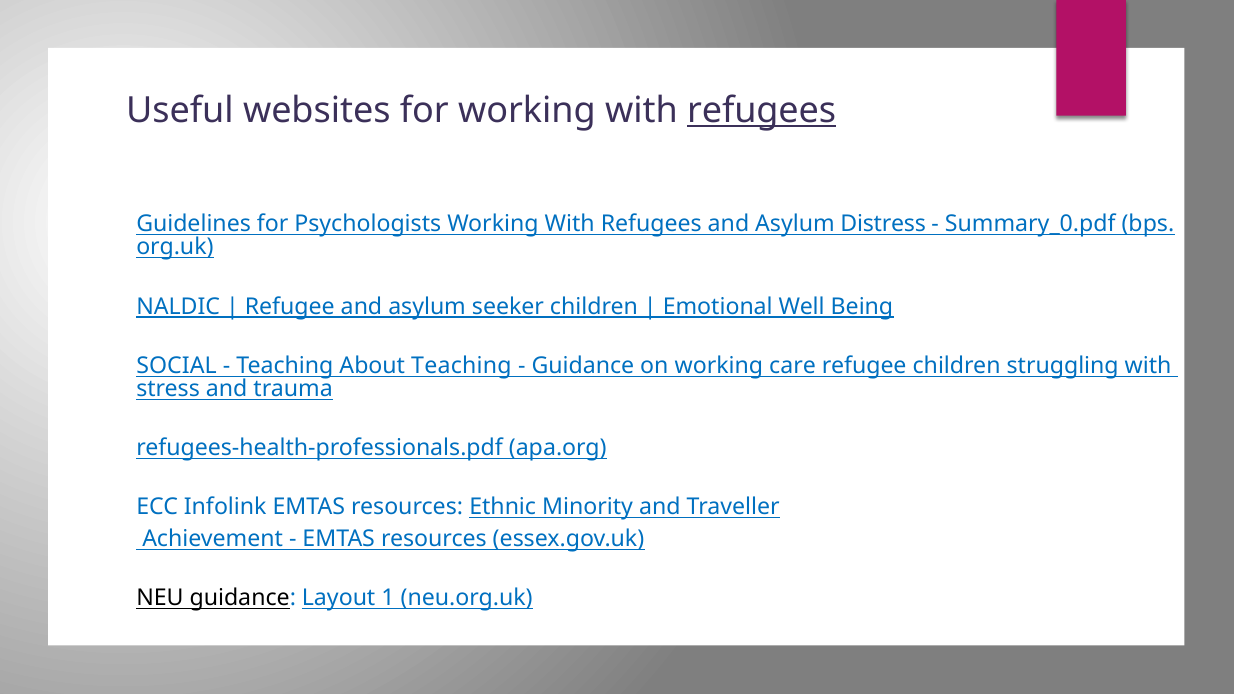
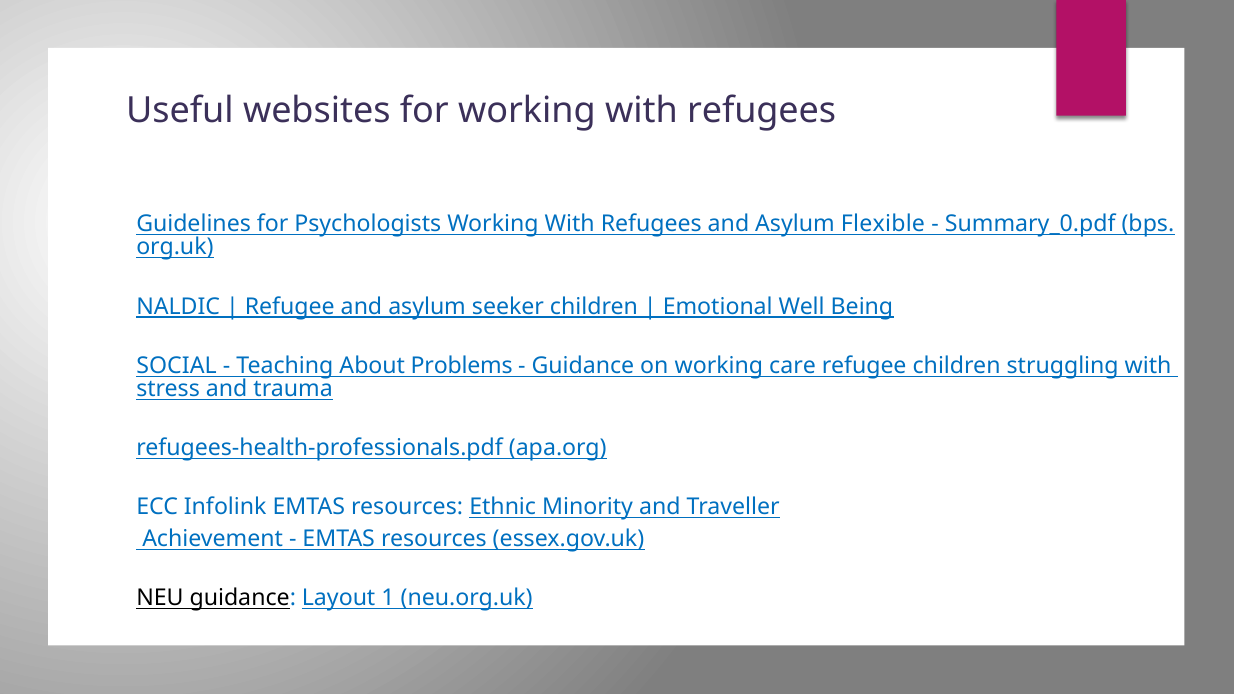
refugees at (762, 110) underline: present -> none
Distress: Distress -> Flexible
About Teaching: Teaching -> Problems
